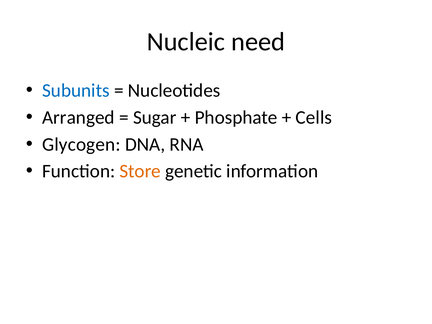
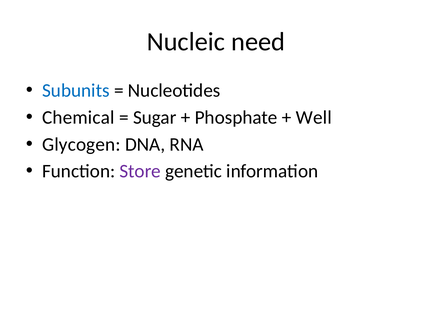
Arranged: Arranged -> Chemical
Cells: Cells -> Well
Store colour: orange -> purple
